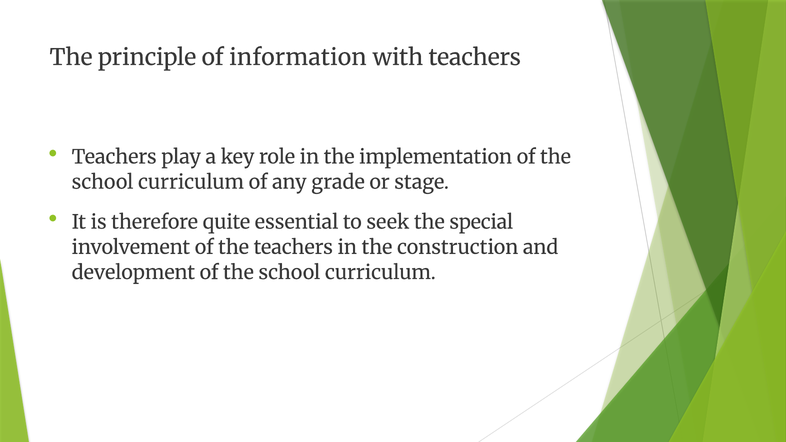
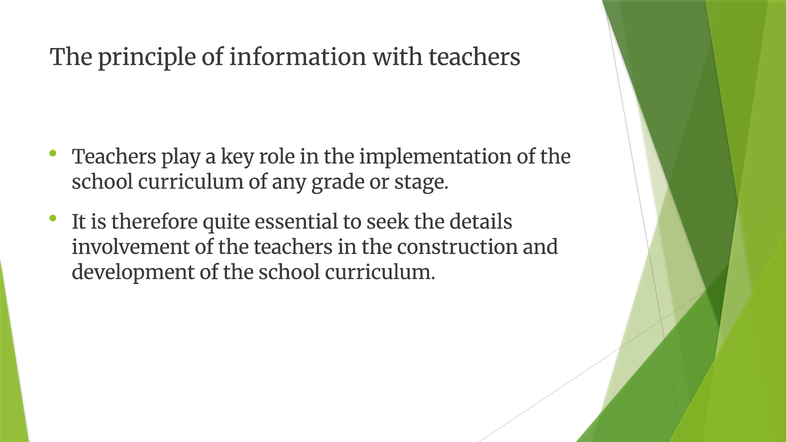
special: special -> details
